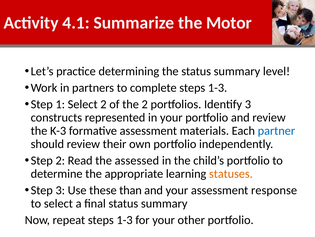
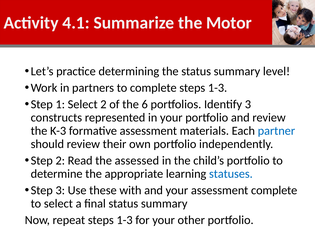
the 2: 2 -> 6
statuses colour: orange -> blue
than: than -> with
assessment response: response -> complete
